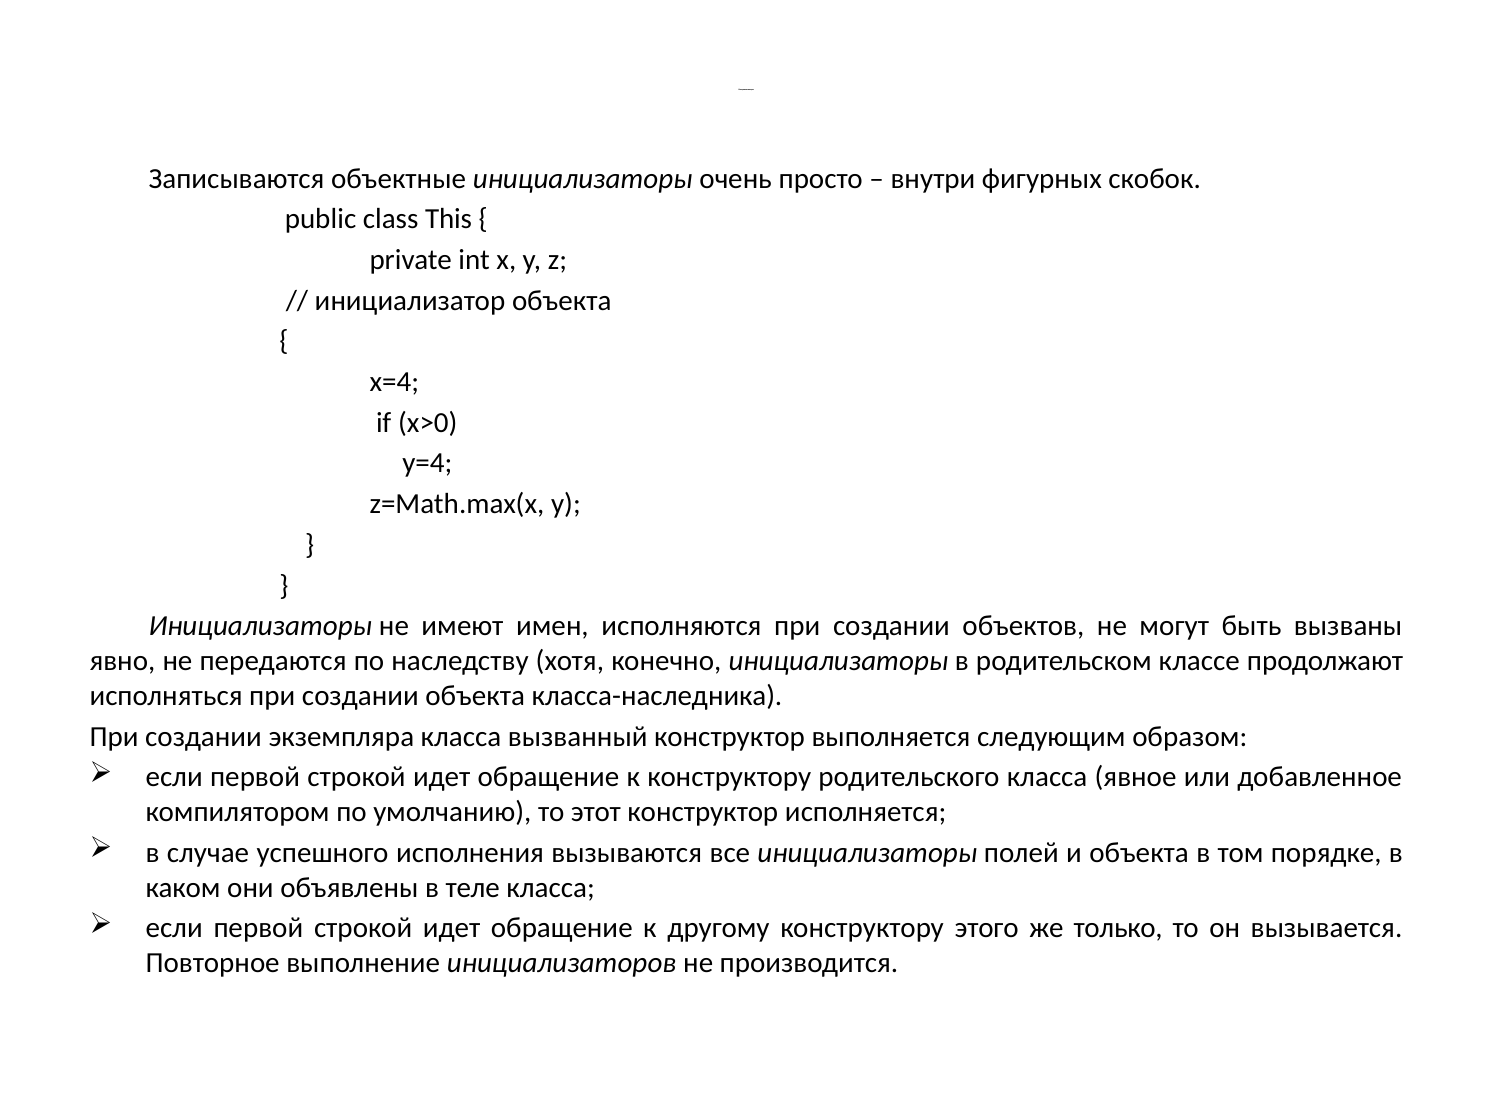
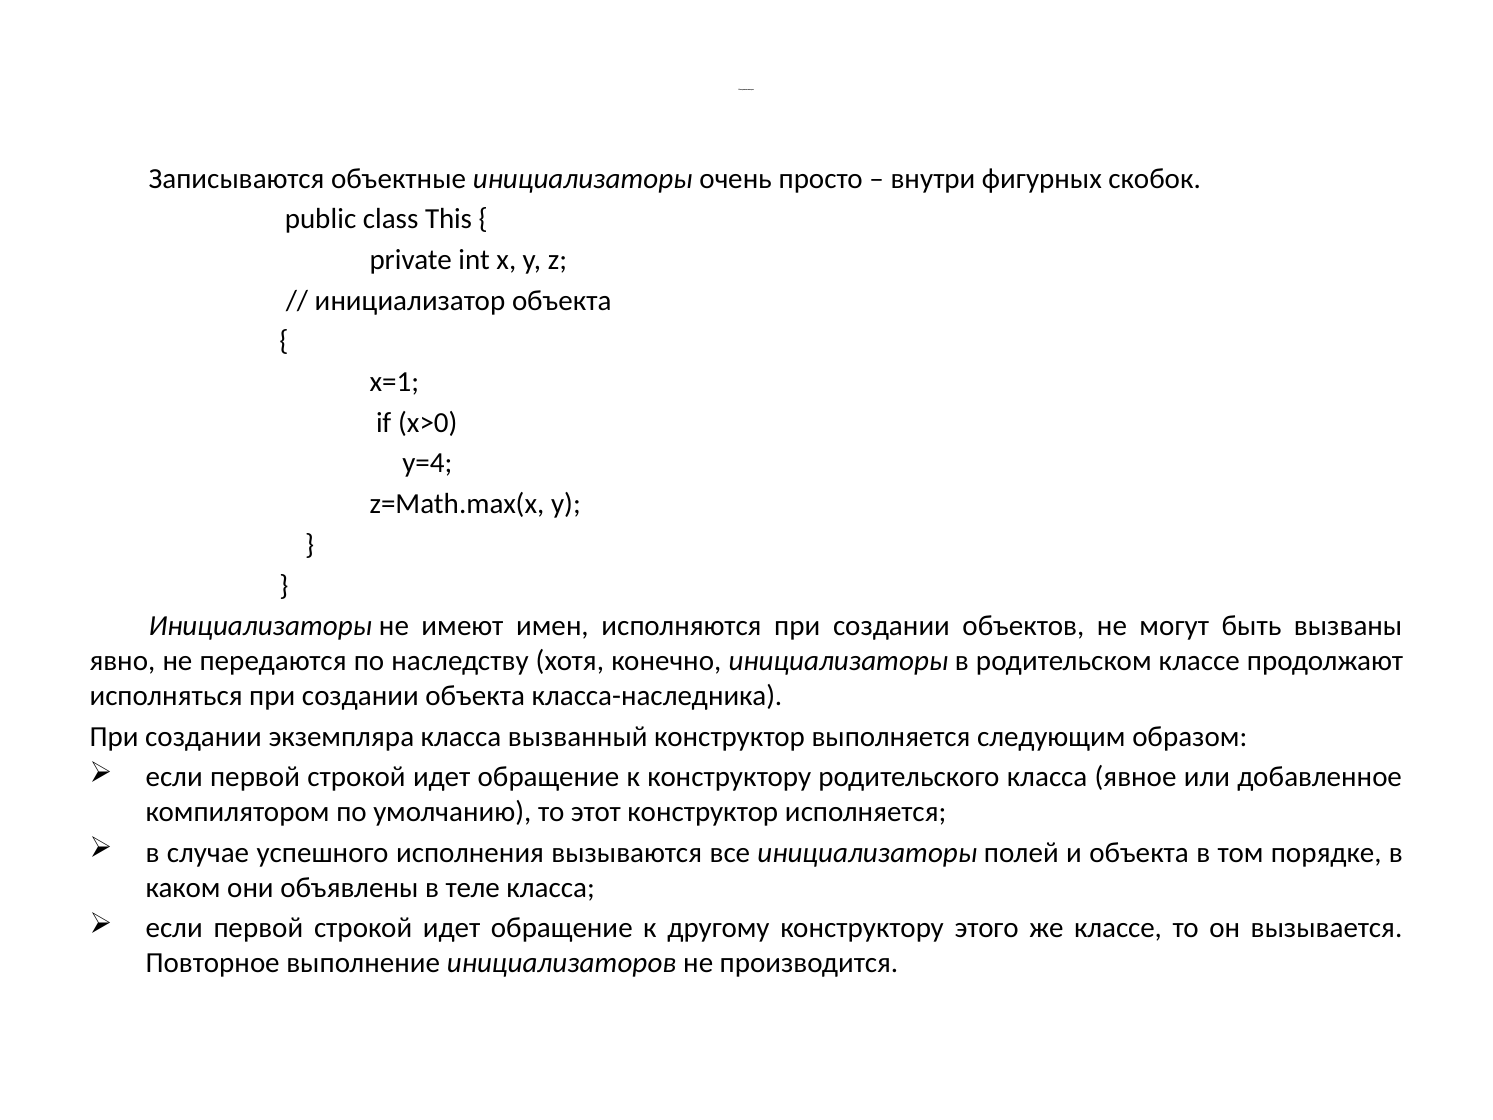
x=4: x=4 -> x=1
же только: только -> классе
